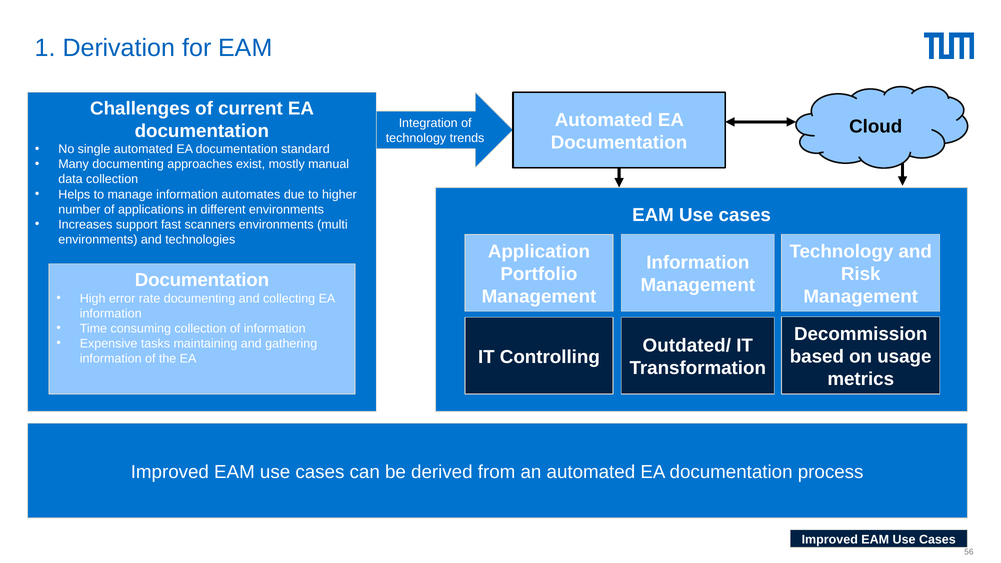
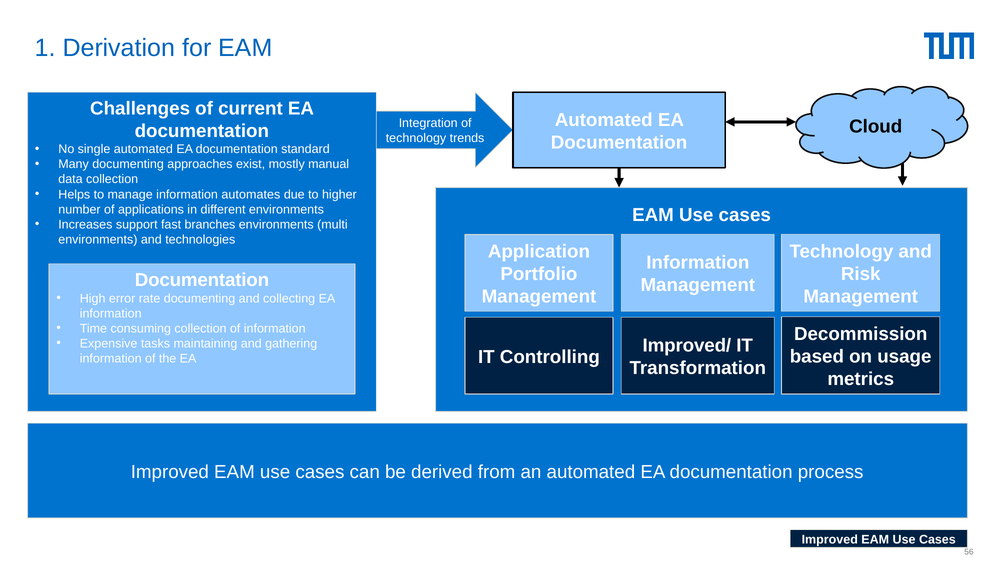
scanners: scanners -> branches
Outdated/: Outdated/ -> Improved/
